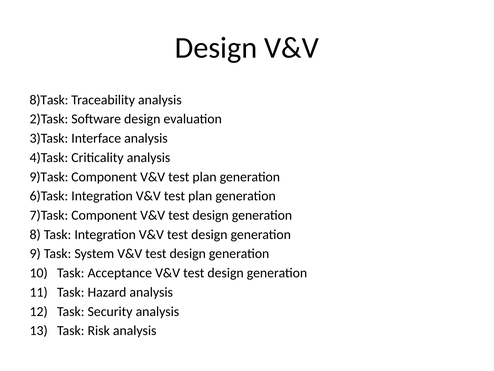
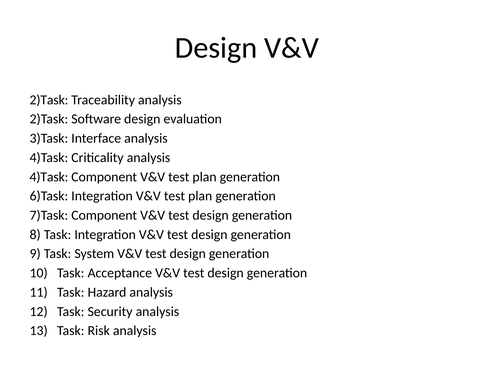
8)Task at (49, 100): 8)Task -> 2)Task
9)Task at (49, 177): 9)Task -> 4)Task
